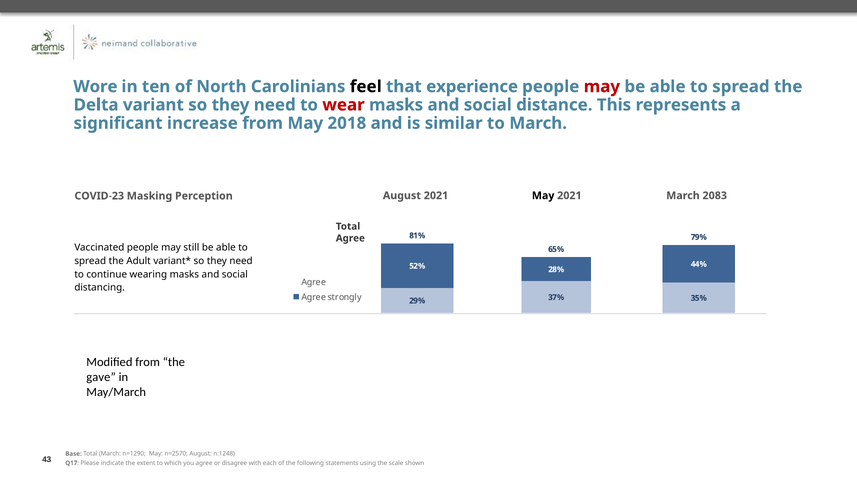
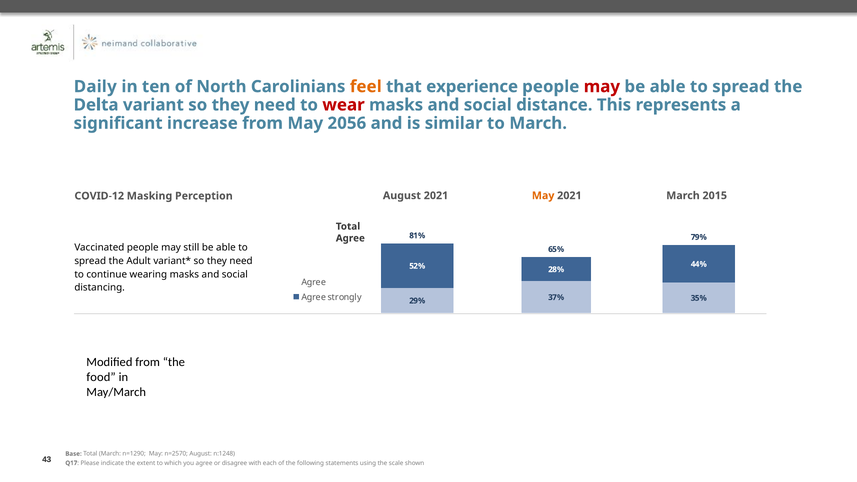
Wore: Wore -> Daily
feel colour: black -> orange
2018: 2018 -> 2056
COVID-23: COVID-23 -> COVID-12
May at (543, 196) colour: black -> orange
2083: 2083 -> 2015
gave: gave -> food
